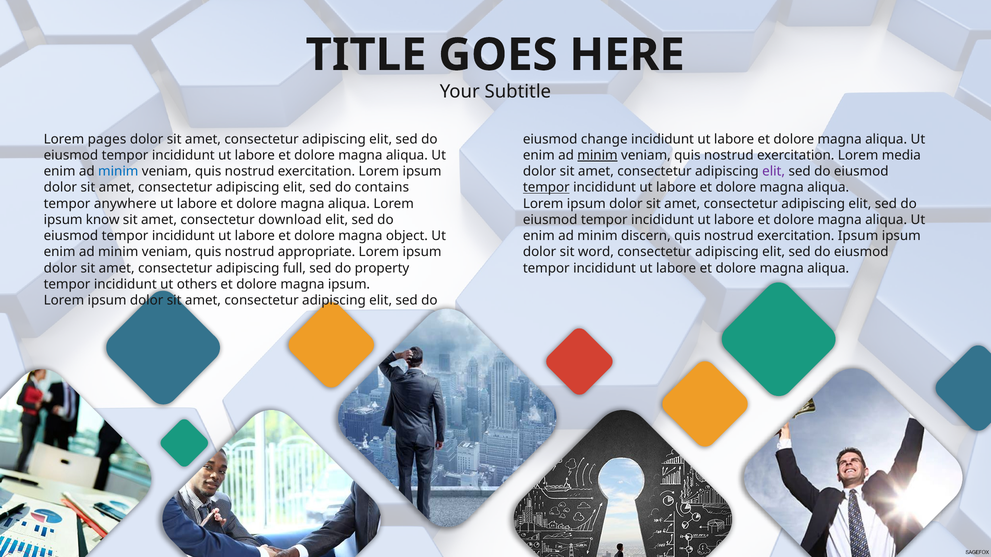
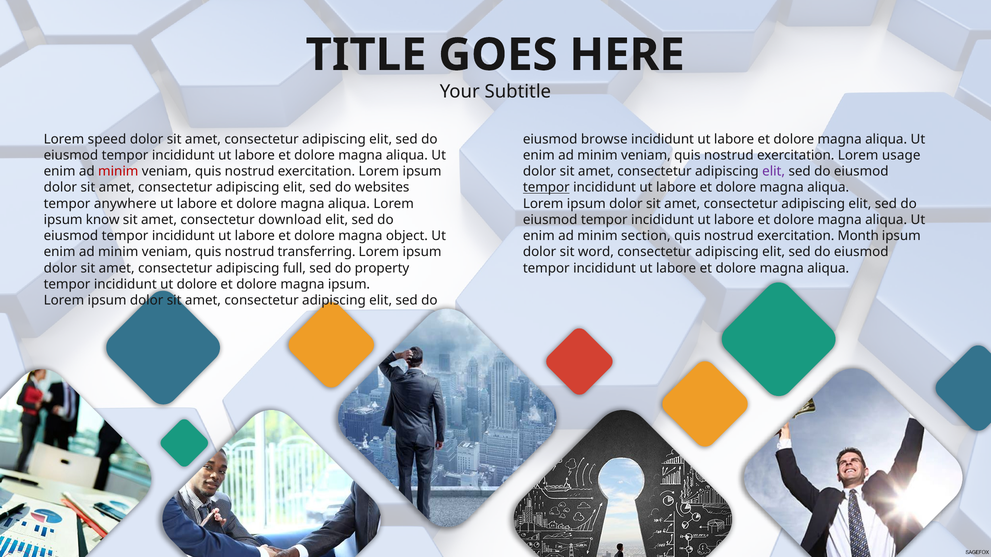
pages: pages -> speed
change: change -> browse
minim at (597, 155) underline: present -> none
media: media -> usage
minim at (118, 172) colour: blue -> red
contains: contains -> websites
discern: discern -> section
exercitation Ipsum: Ipsum -> Month
appropriate: appropriate -> transferring
ut others: others -> dolore
